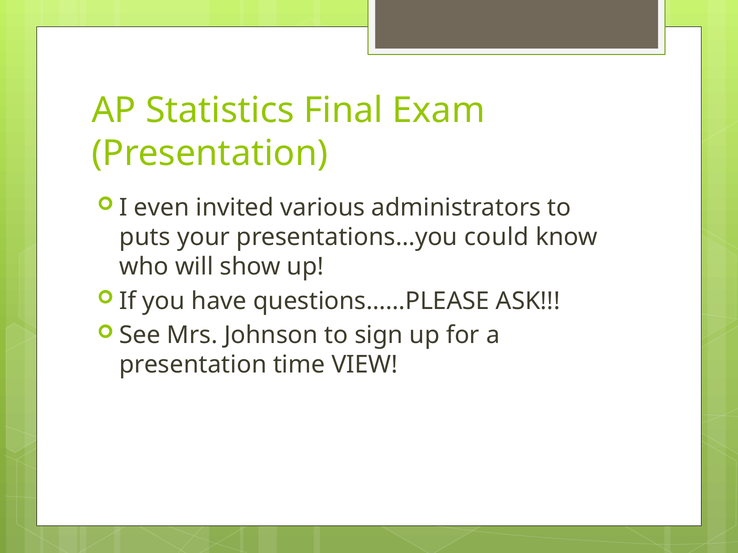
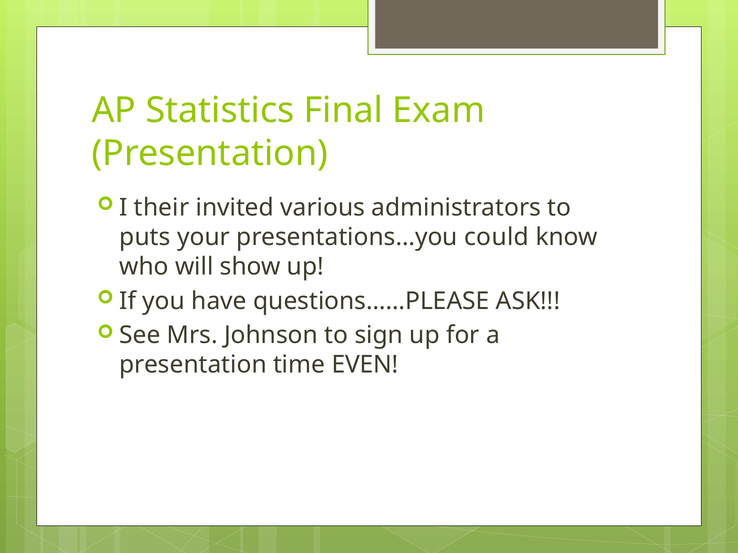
even: even -> their
VIEW: VIEW -> EVEN
